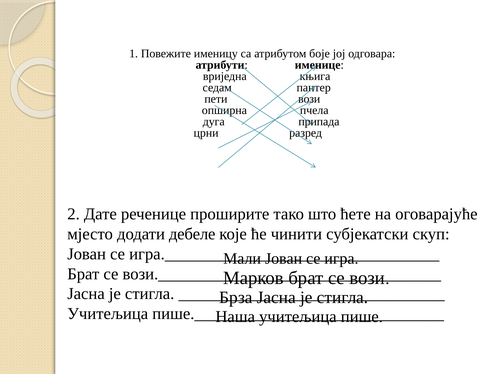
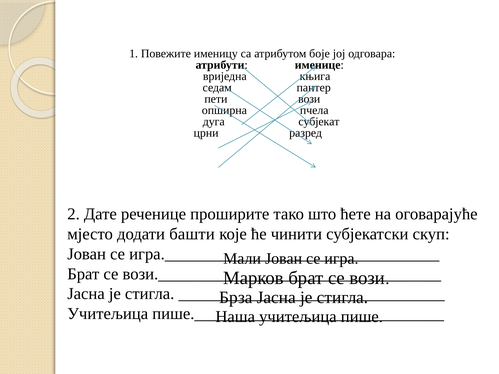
припада: припада -> субјекат
дебеле: дебеле -> башти
